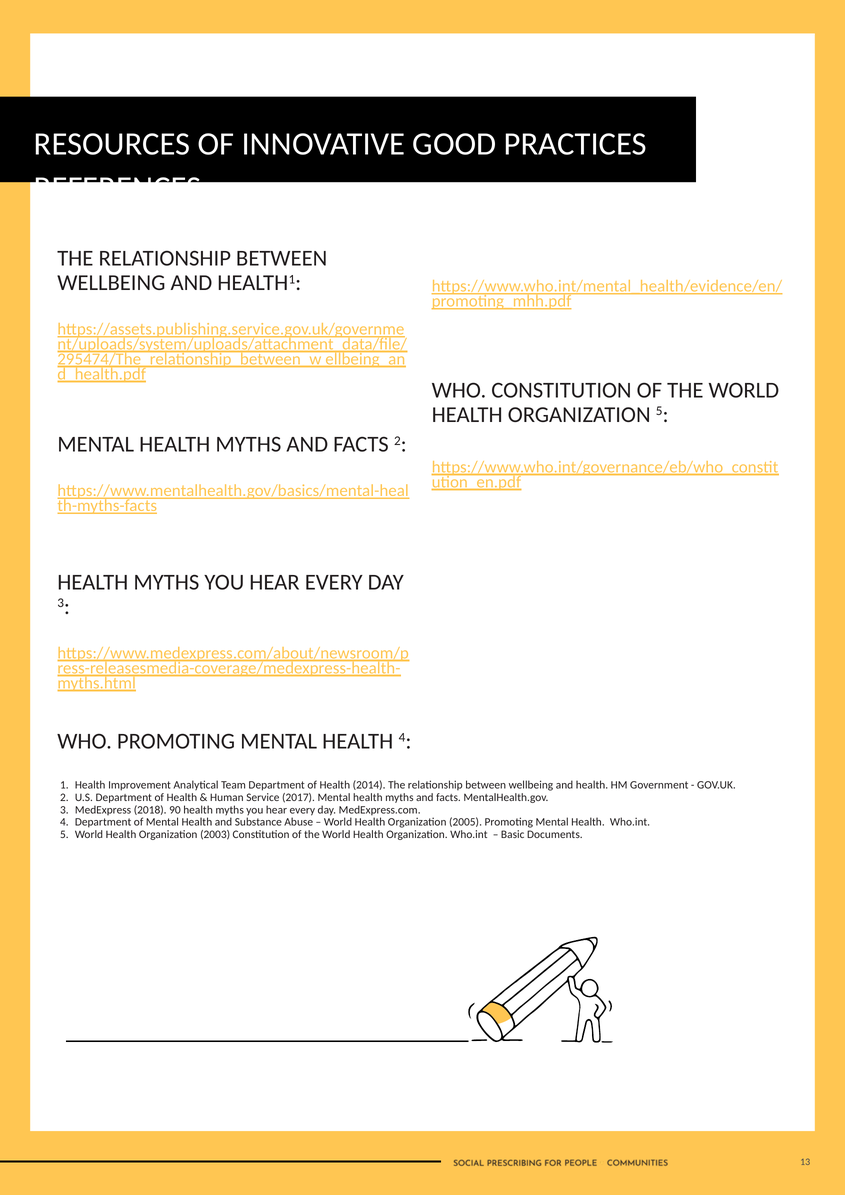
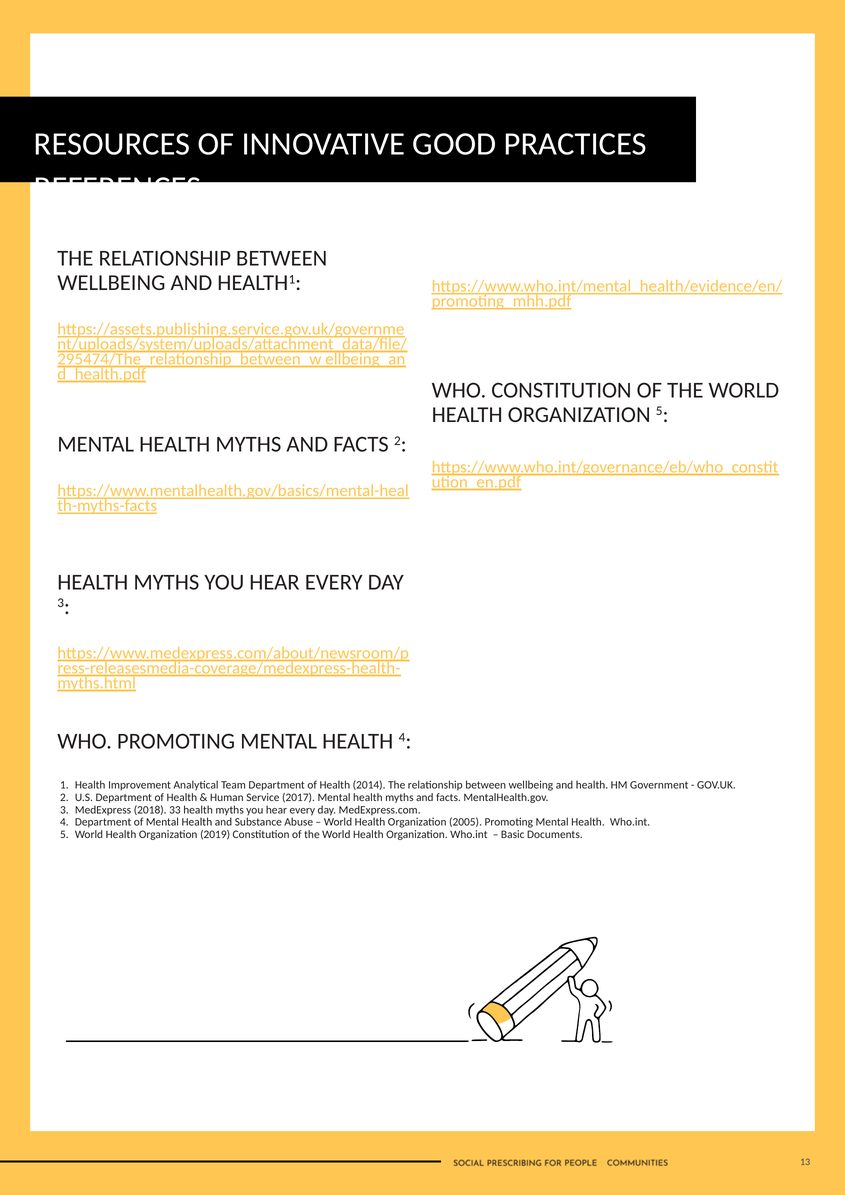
90: 90 -> 33
2003: 2003 -> 2019
